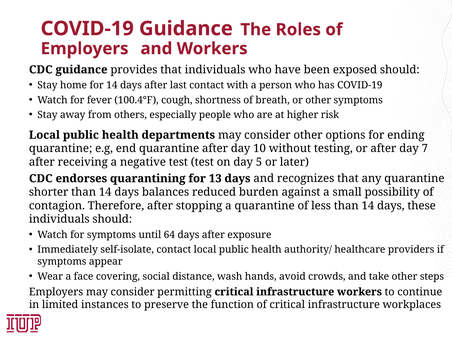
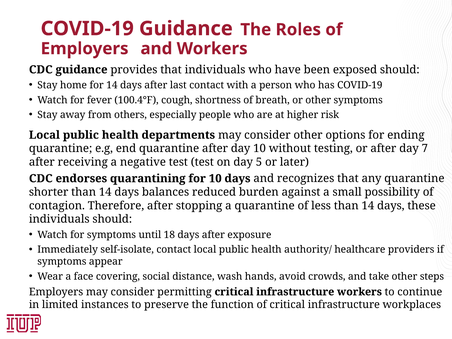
for 13: 13 -> 10
64: 64 -> 18
